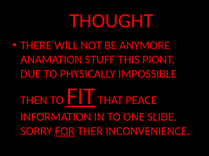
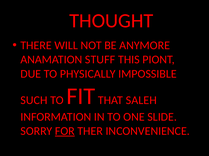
THEN: THEN -> SUCH
FIT underline: present -> none
PEACE: PEACE -> SALEH
